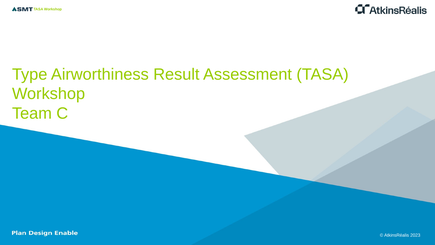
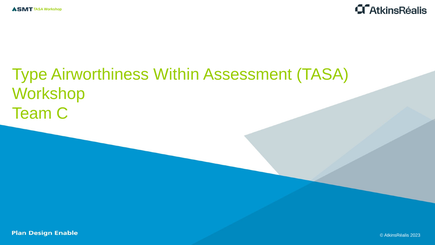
Result: Result -> Within
